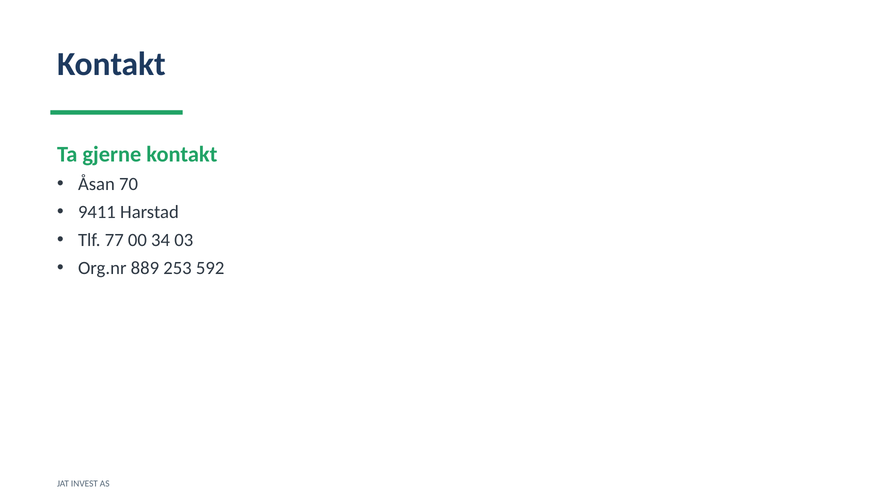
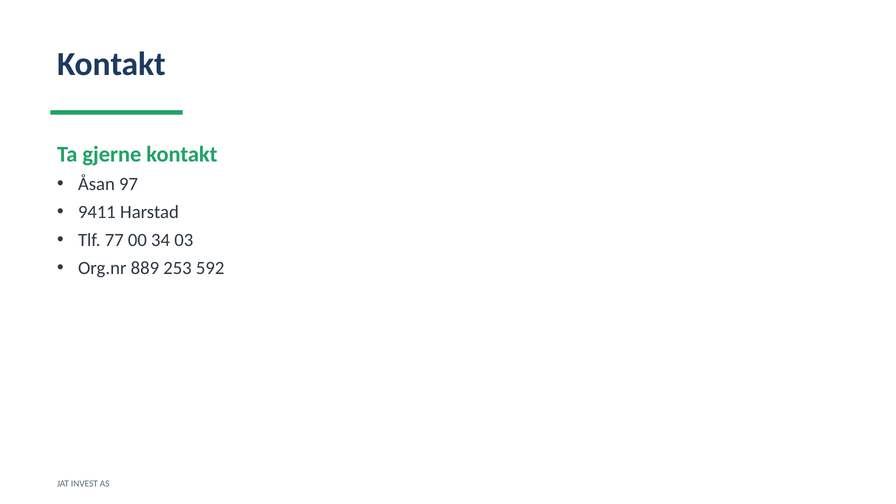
70: 70 -> 97
